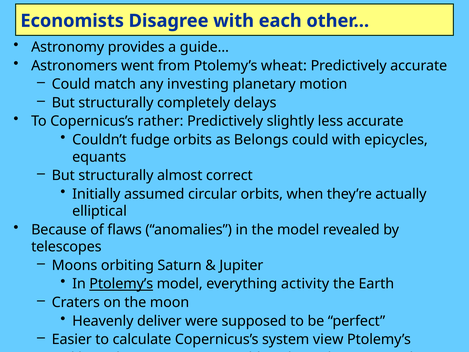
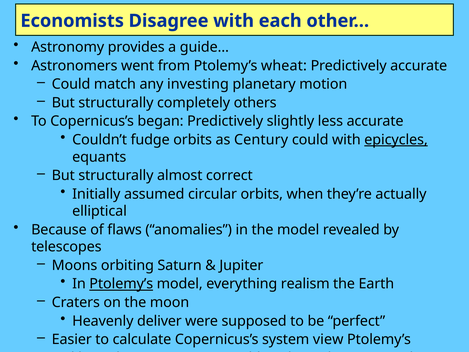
delays: delays -> others
rather: rather -> began
Belongs: Belongs -> Century
epicycles underline: none -> present
activity: activity -> realism
